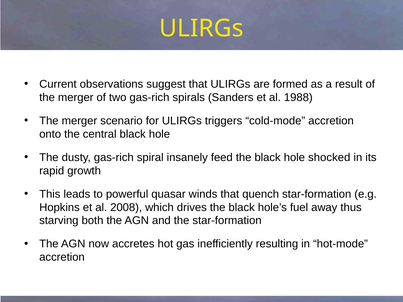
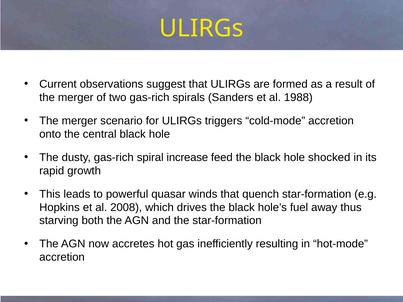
insanely: insanely -> increase
